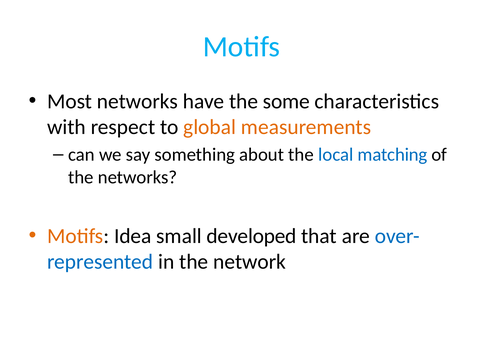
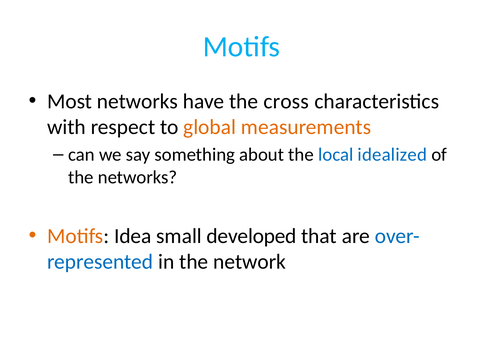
some: some -> cross
matching: matching -> idealized
